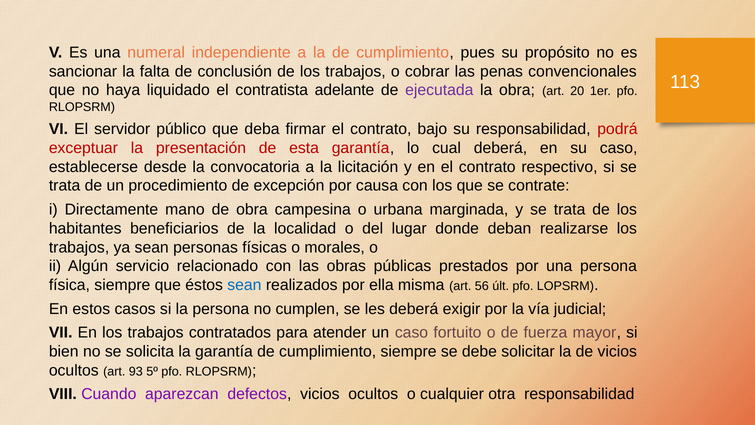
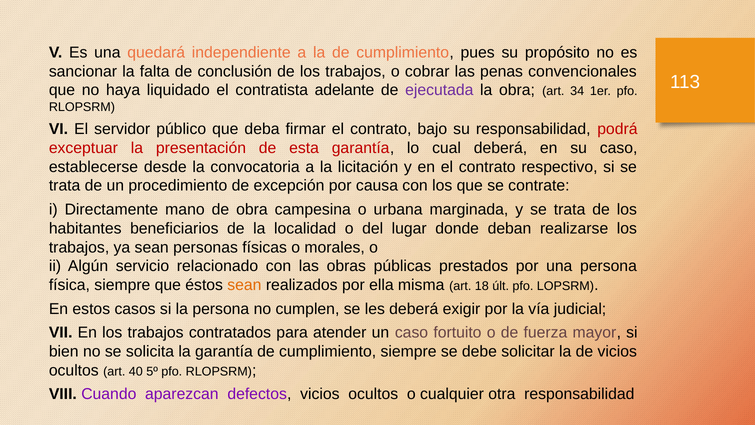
numeral: numeral -> quedará
20: 20 -> 34
sean at (244, 285) colour: blue -> orange
56: 56 -> 18
93: 93 -> 40
